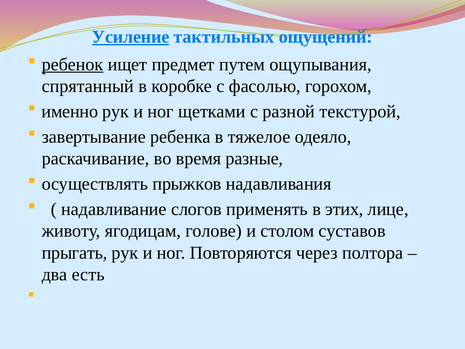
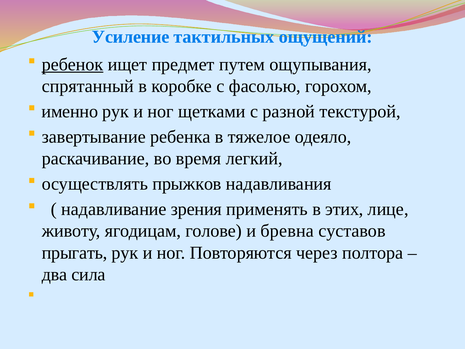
Усиление underline: present -> none
разные: разные -> легкий
слогов: слогов -> зрения
столом: столом -> бревна
есть: есть -> сила
